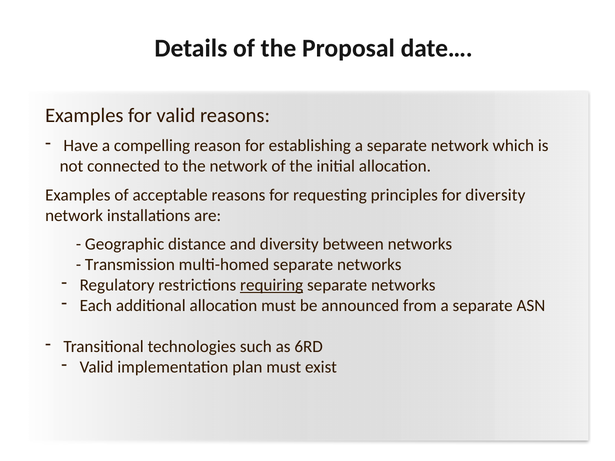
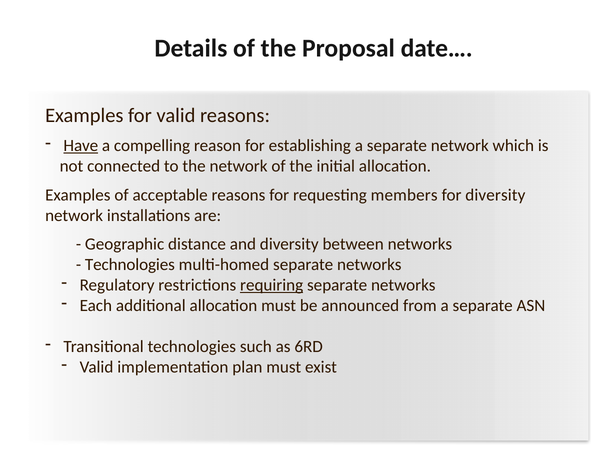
Have underline: none -> present
principles: principles -> members
Transmission at (130, 265): Transmission -> Technologies
